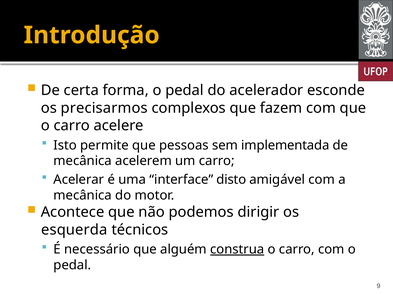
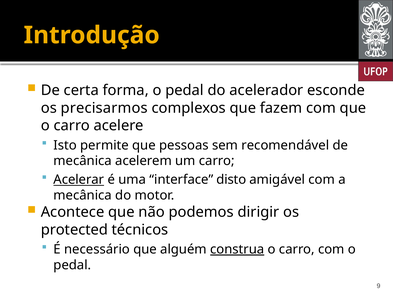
implementada: implementada -> recomendável
Acelerar underline: none -> present
esquerda: esquerda -> protected
